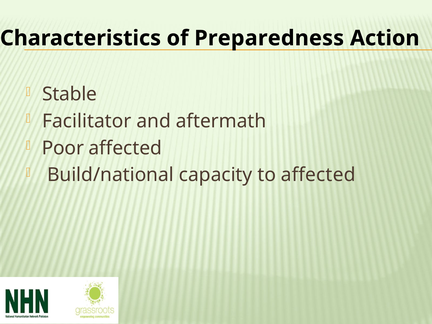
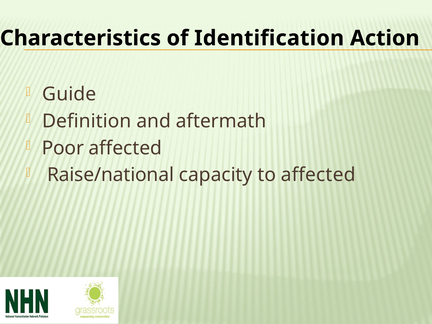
Preparedness: Preparedness -> Identification
Stable: Stable -> Guide
Facilitator: Facilitator -> Definition
Build/national: Build/national -> Raise/national
